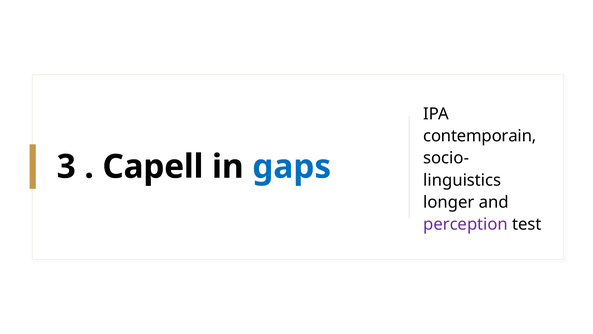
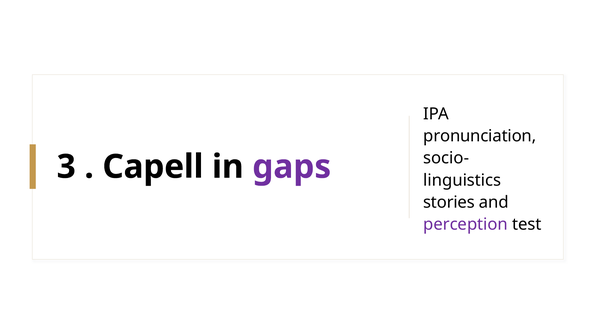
contemporain: contemporain -> pronunciation
gaps colour: blue -> purple
longer: longer -> stories
